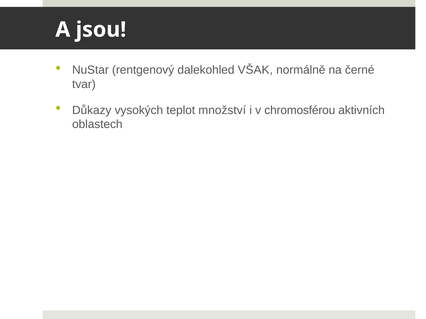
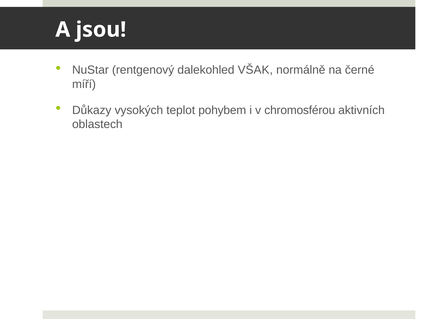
tvar: tvar -> míří
množství: množství -> pohybem
